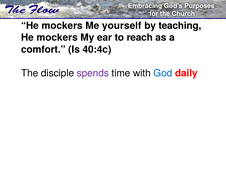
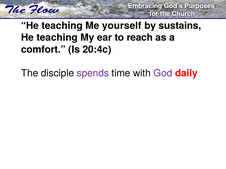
mockers at (62, 26): mockers -> teaching
teaching: teaching -> sustains
mockers at (57, 38): mockers -> teaching
40:4c: 40:4c -> 20:4c
God colour: blue -> purple
